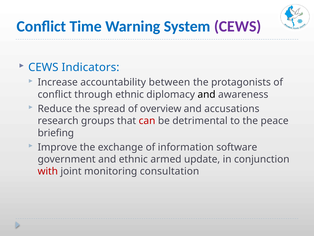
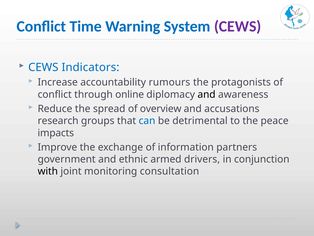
between: between -> rumours
through ethnic: ethnic -> online
can colour: red -> blue
briefing: briefing -> impacts
software: software -> partners
update: update -> drivers
with colour: red -> black
